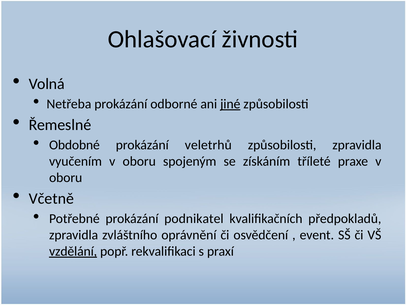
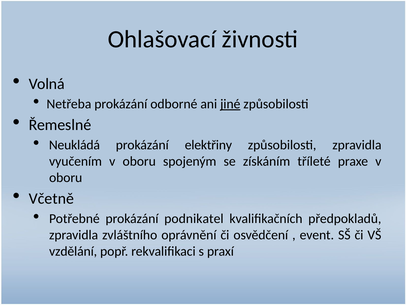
Obdobné: Obdobné -> Neukládá
veletrhů: veletrhů -> elektřiny
vzdělání underline: present -> none
